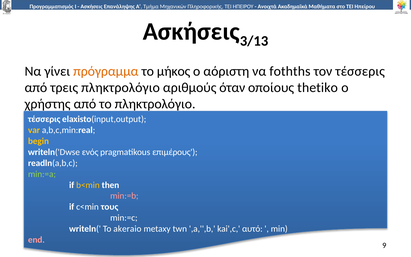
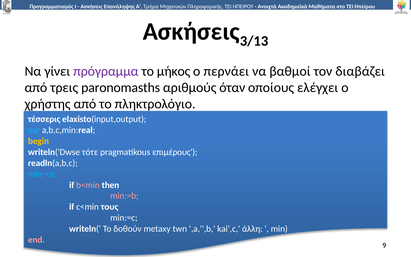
πρόγραμμα colour: orange -> purple
αόριστη: αόριστη -> περνάει
fothths: fothths -> βαθμοί
τον τέσσερις: τέσσερις -> διαβάζει
τρεις πληκτρολόγιο: πληκτρολόγιο -> paronomasths
thetiko: thetiko -> ελέγχει
var colour: yellow -> light blue
ενός: ενός -> τότε
min:=a colour: light green -> light blue
b<min colour: yellow -> pink
akeraio: akeraio -> δοθούν
αυτό: αυτό -> άλλη
